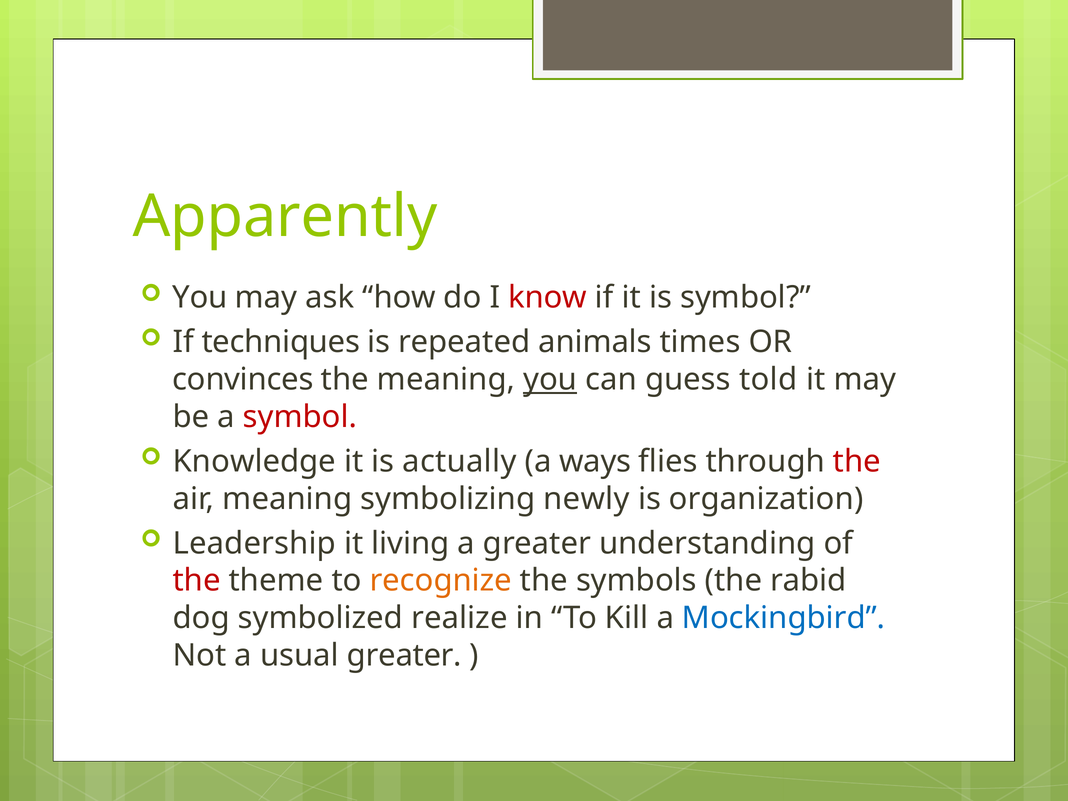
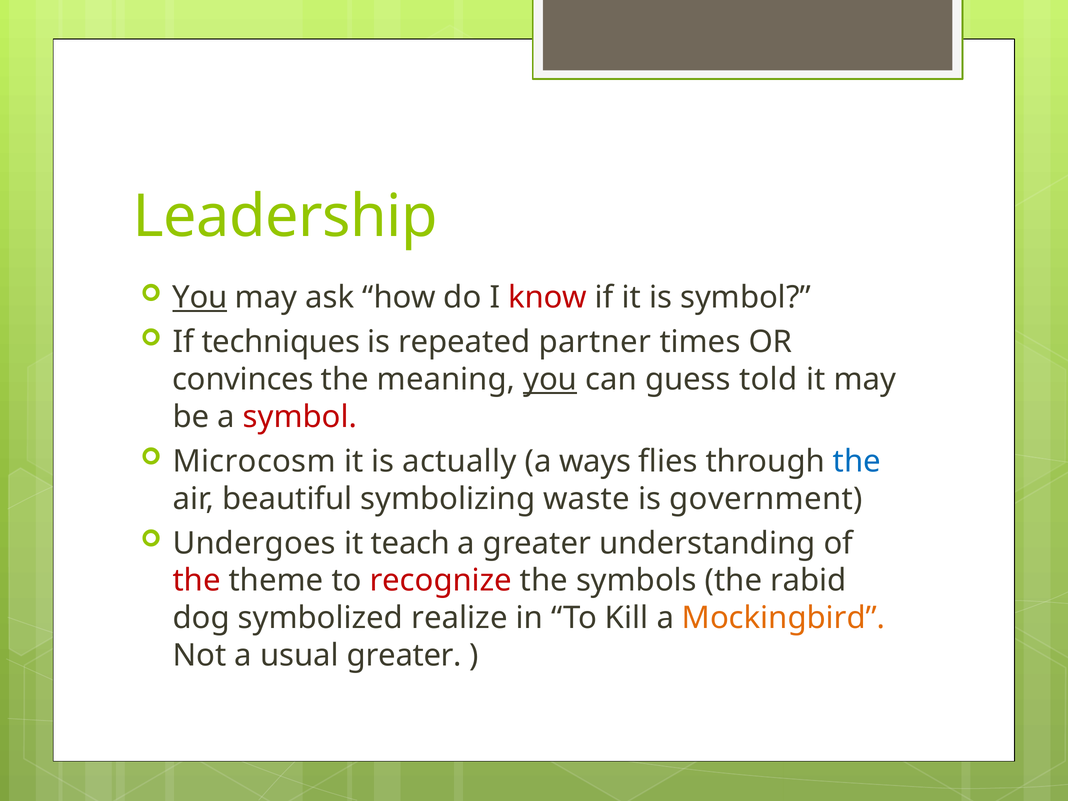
Apparently: Apparently -> Leadership
You at (200, 298) underline: none -> present
animals: animals -> partner
Knowledge: Knowledge -> Microcosm
the at (857, 461) colour: red -> blue
air meaning: meaning -> beautiful
newly: newly -> waste
organization: organization -> government
Leadership: Leadership -> Undergoes
living: living -> teach
recognize colour: orange -> red
Mockingbird colour: blue -> orange
